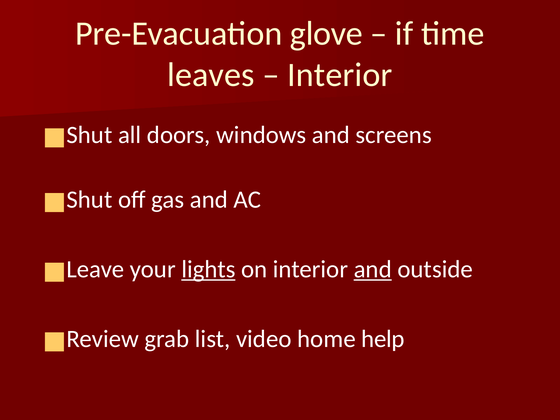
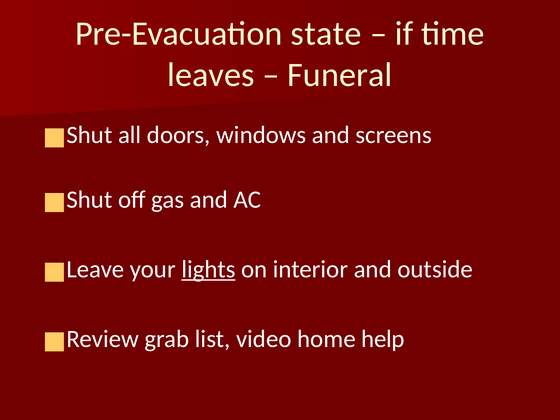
glove: glove -> state
Interior at (340, 75): Interior -> Funeral
and at (373, 269) underline: present -> none
